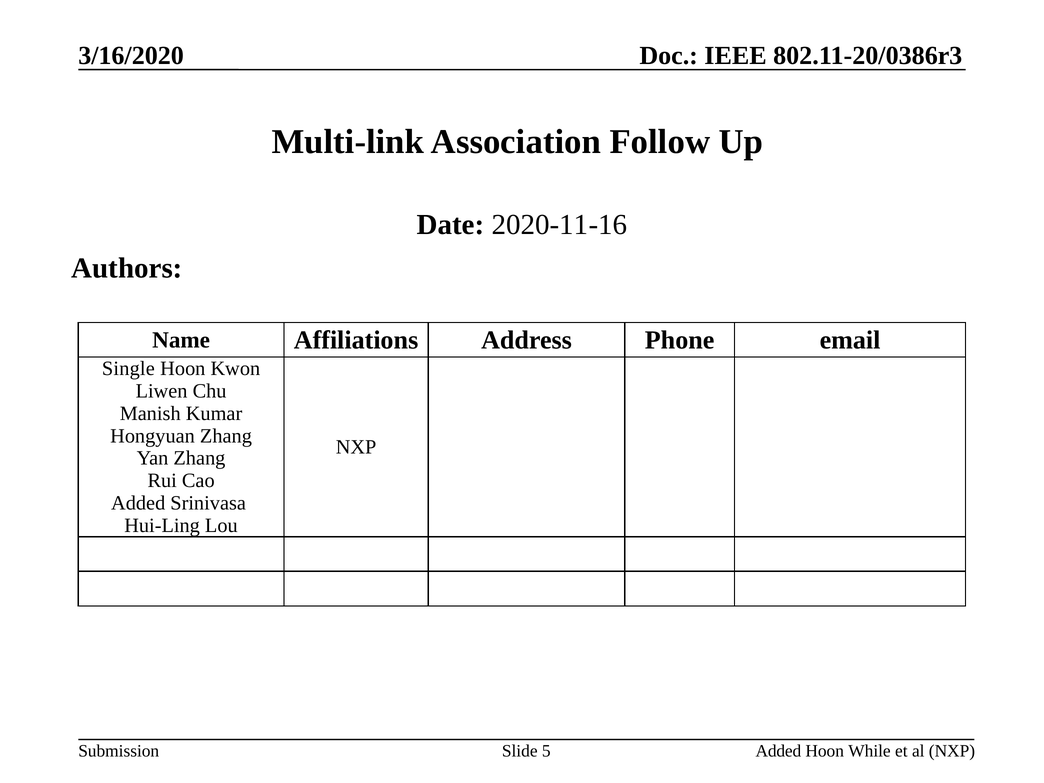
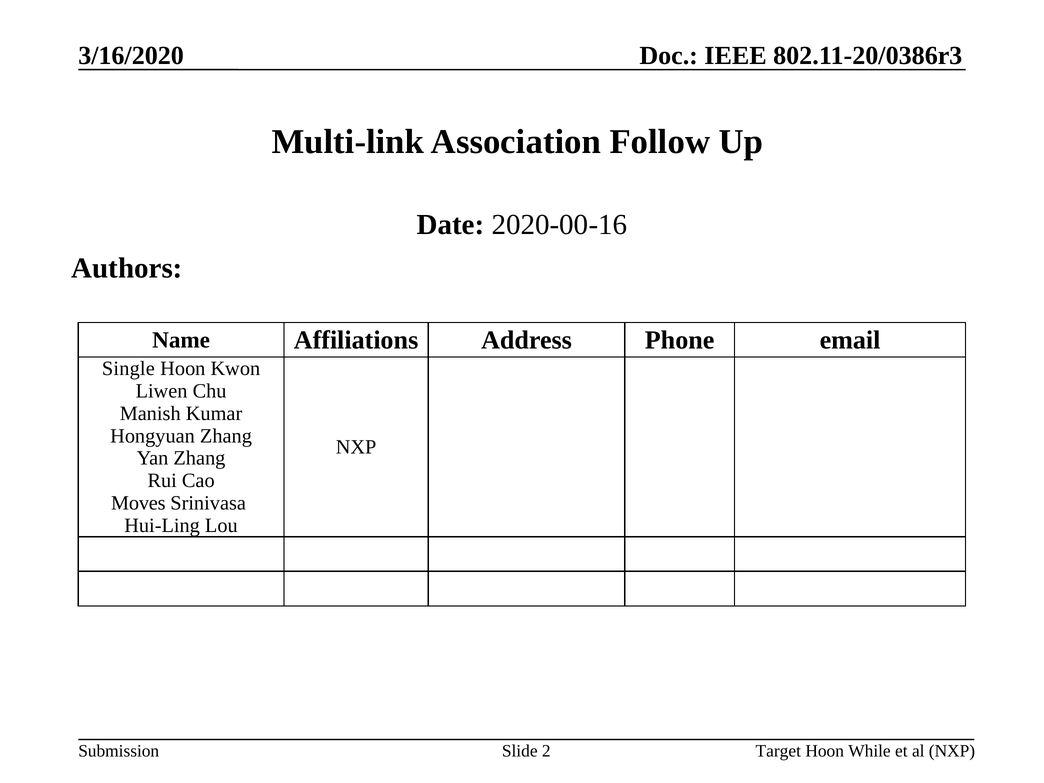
2020-11-16: 2020-11-16 -> 2020-00-16
Added at (138, 503): Added -> Moves
5: 5 -> 2
Added at (778, 751): Added -> Target
